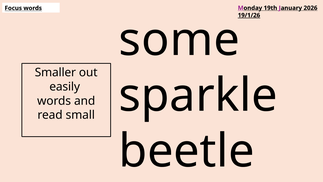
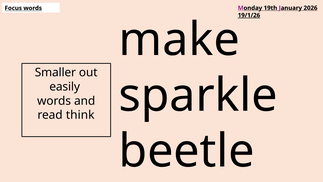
some: some -> make
small: small -> think
